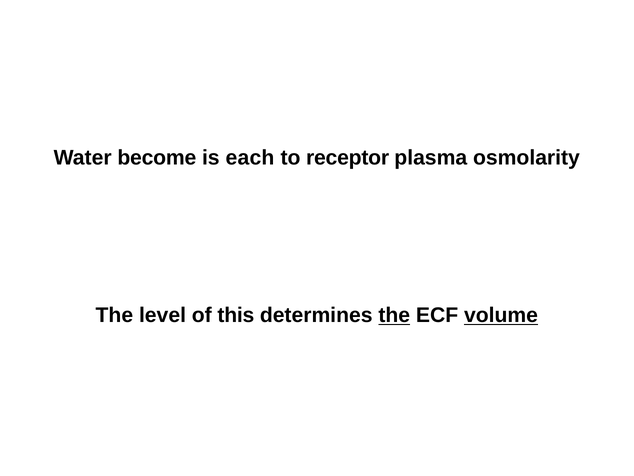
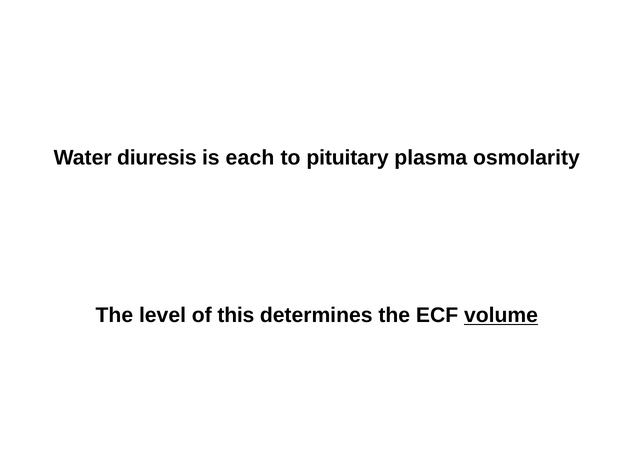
become: become -> diuresis
receptor: receptor -> pituitary
the at (394, 315) underline: present -> none
